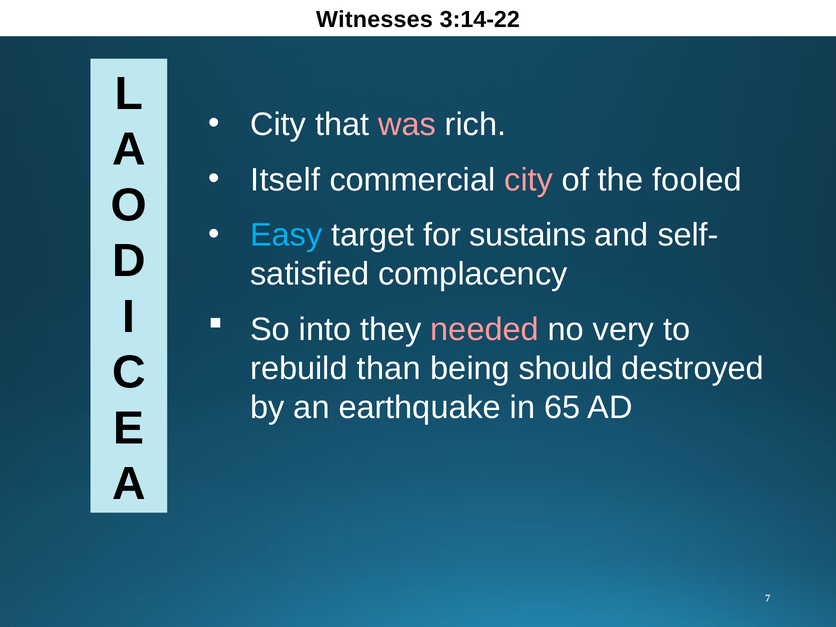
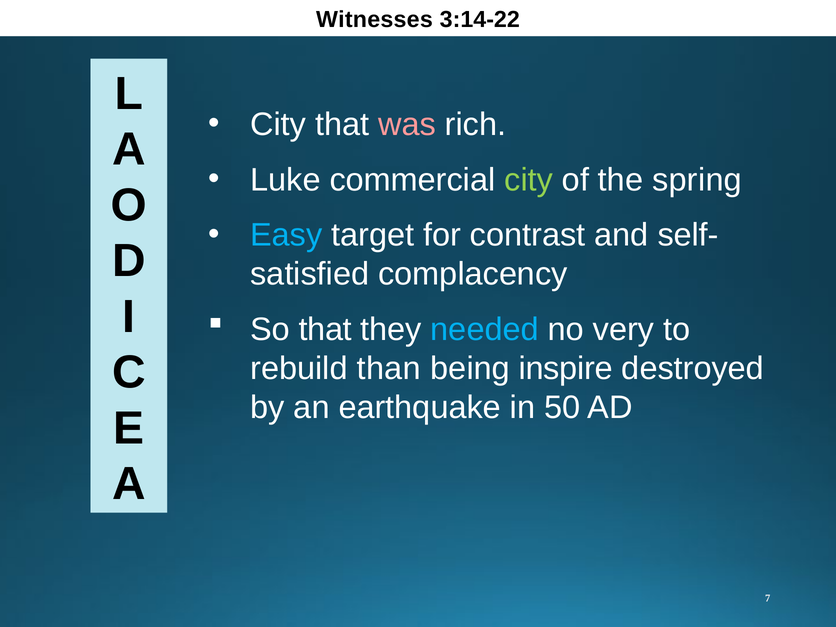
Itself: Itself -> Luke
city at (529, 180) colour: pink -> light green
fooled: fooled -> spring
sustains: sustains -> contrast
So into: into -> that
needed colour: pink -> light blue
should: should -> inspire
65: 65 -> 50
